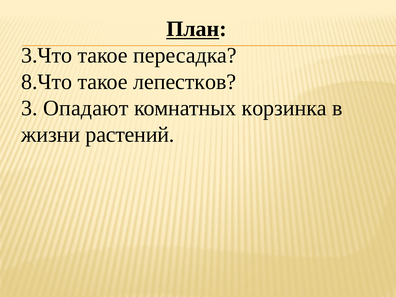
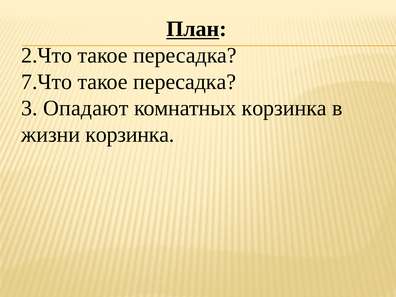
3.Что: 3.Что -> 2.Что
8.Что: 8.Что -> 7.Что
лепестков at (185, 82): лепестков -> пересадка
жизни растений: растений -> корзинка
